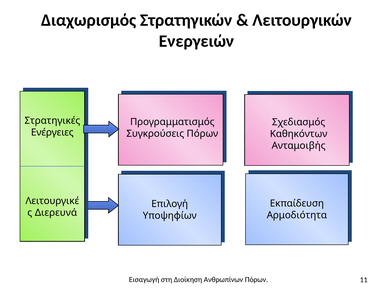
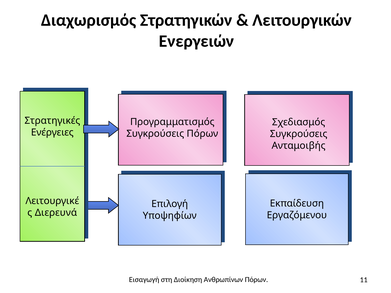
Καθηκόντων at (299, 134): Καθηκόντων -> Συγκρούσεις
Αρμοδιότητα: Αρμοδιότητα -> Εργαζόμενου
